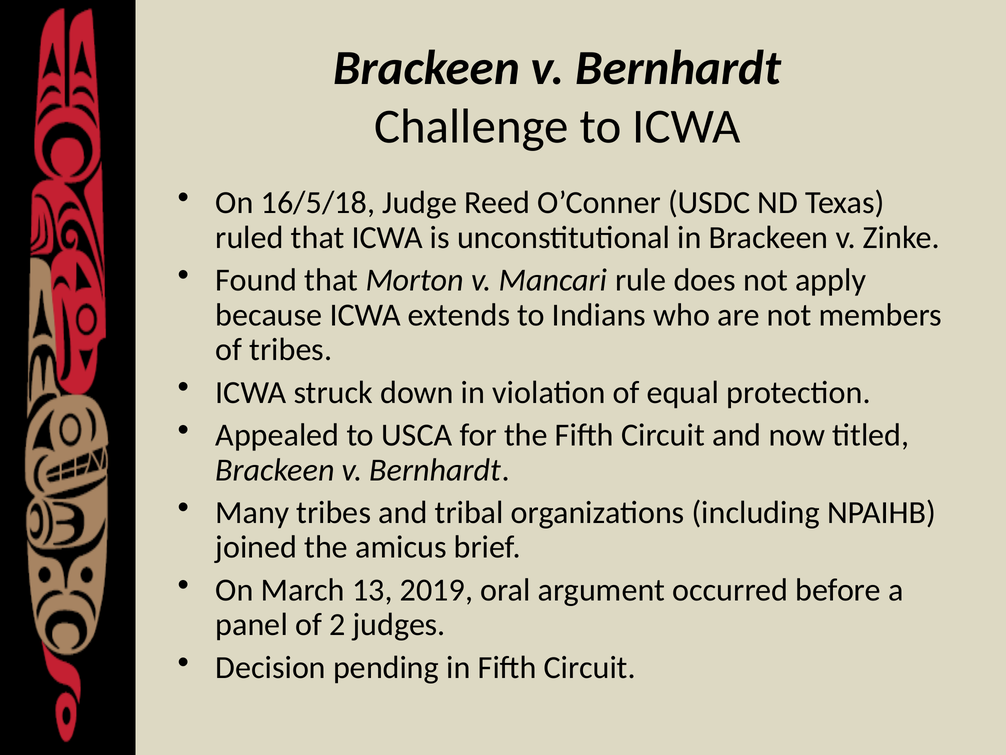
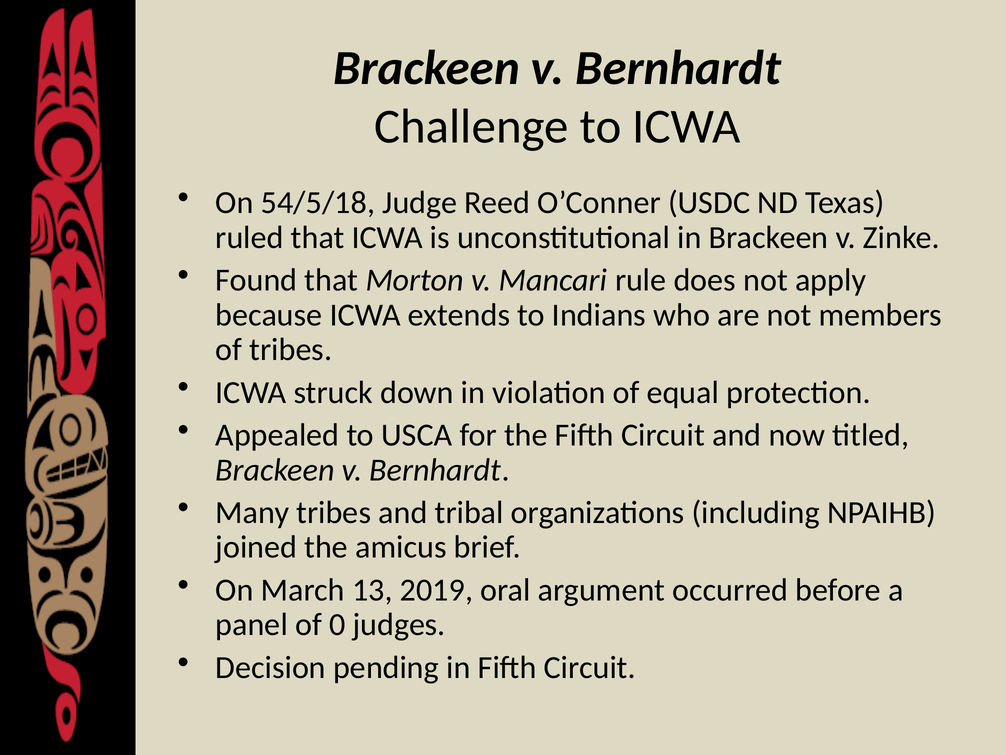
16/5/18: 16/5/18 -> 54/5/18
2: 2 -> 0
